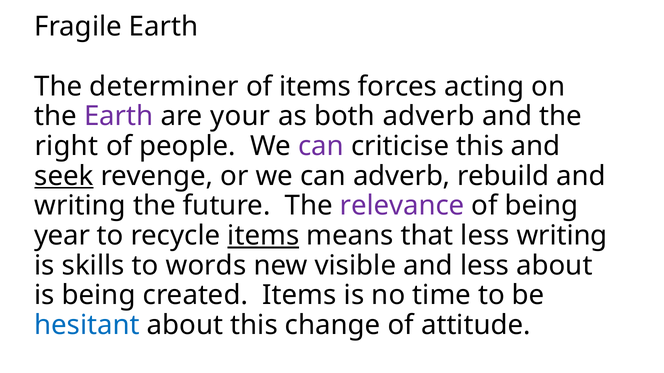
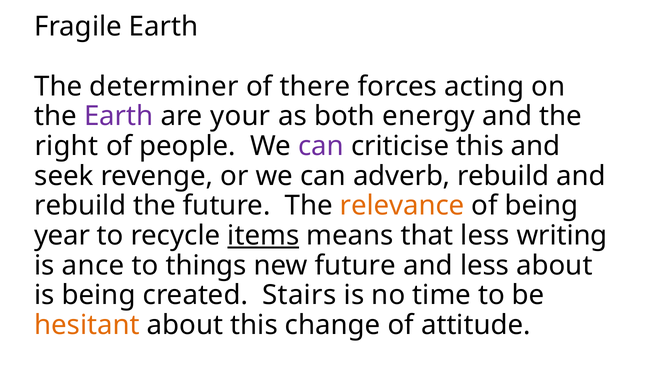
of items: items -> there
both adverb: adverb -> energy
seek underline: present -> none
writing at (80, 206): writing -> rebuild
relevance colour: purple -> orange
skills: skills -> ance
words: words -> things
new visible: visible -> future
created Items: Items -> Stairs
hesitant colour: blue -> orange
